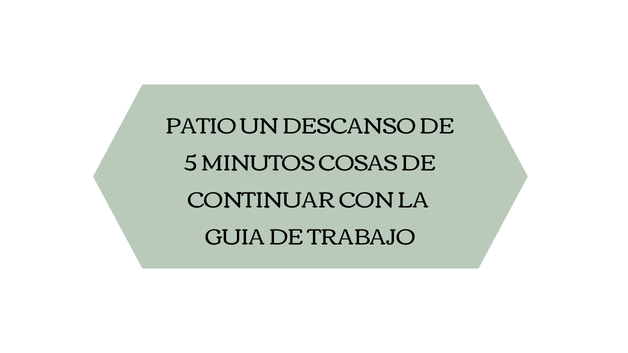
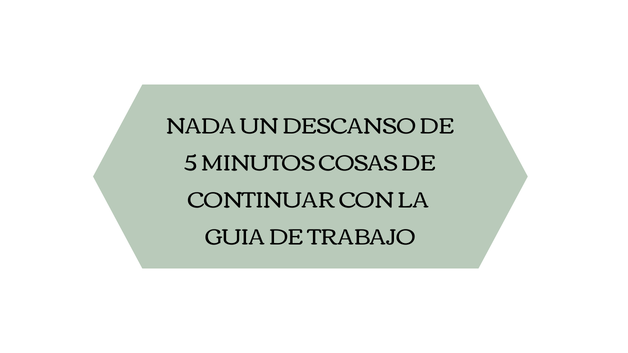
PATIO: PATIO -> NADA
